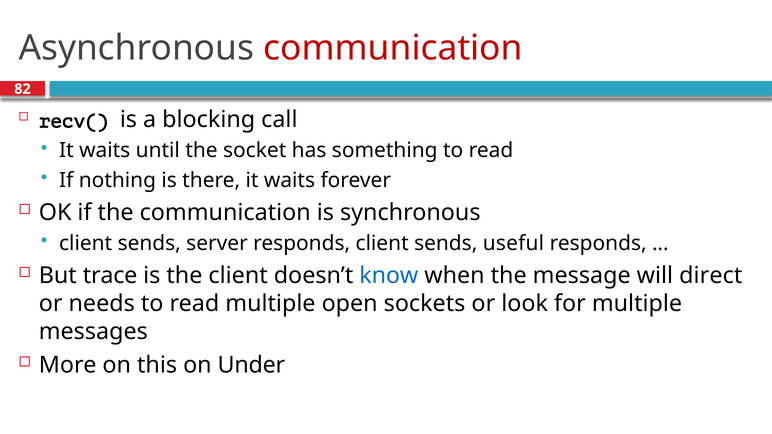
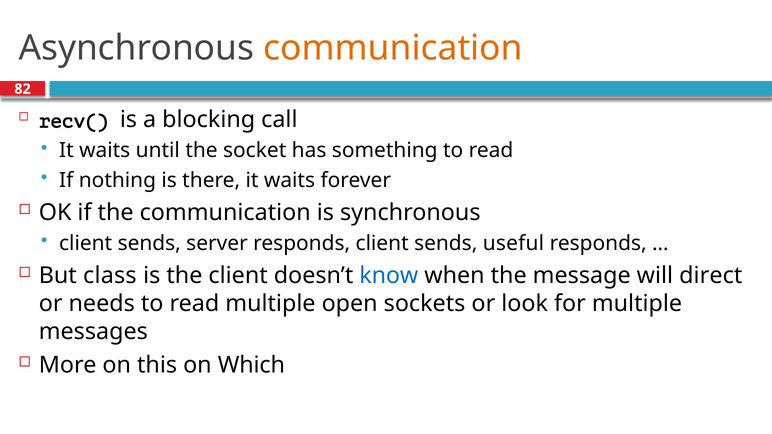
communication at (393, 48) colour: red -> orange
trace: trace -> class
Under: Under -> Which
